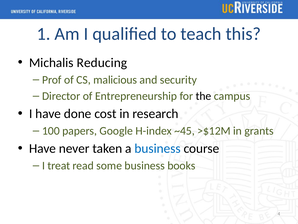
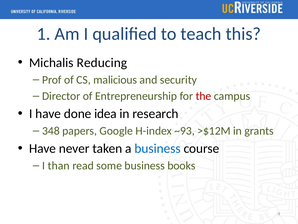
the colour: black -> red
cost: cost -> idea
100: 100 -> 348
~45: ~45 -> ~93
treat: treat -> than
